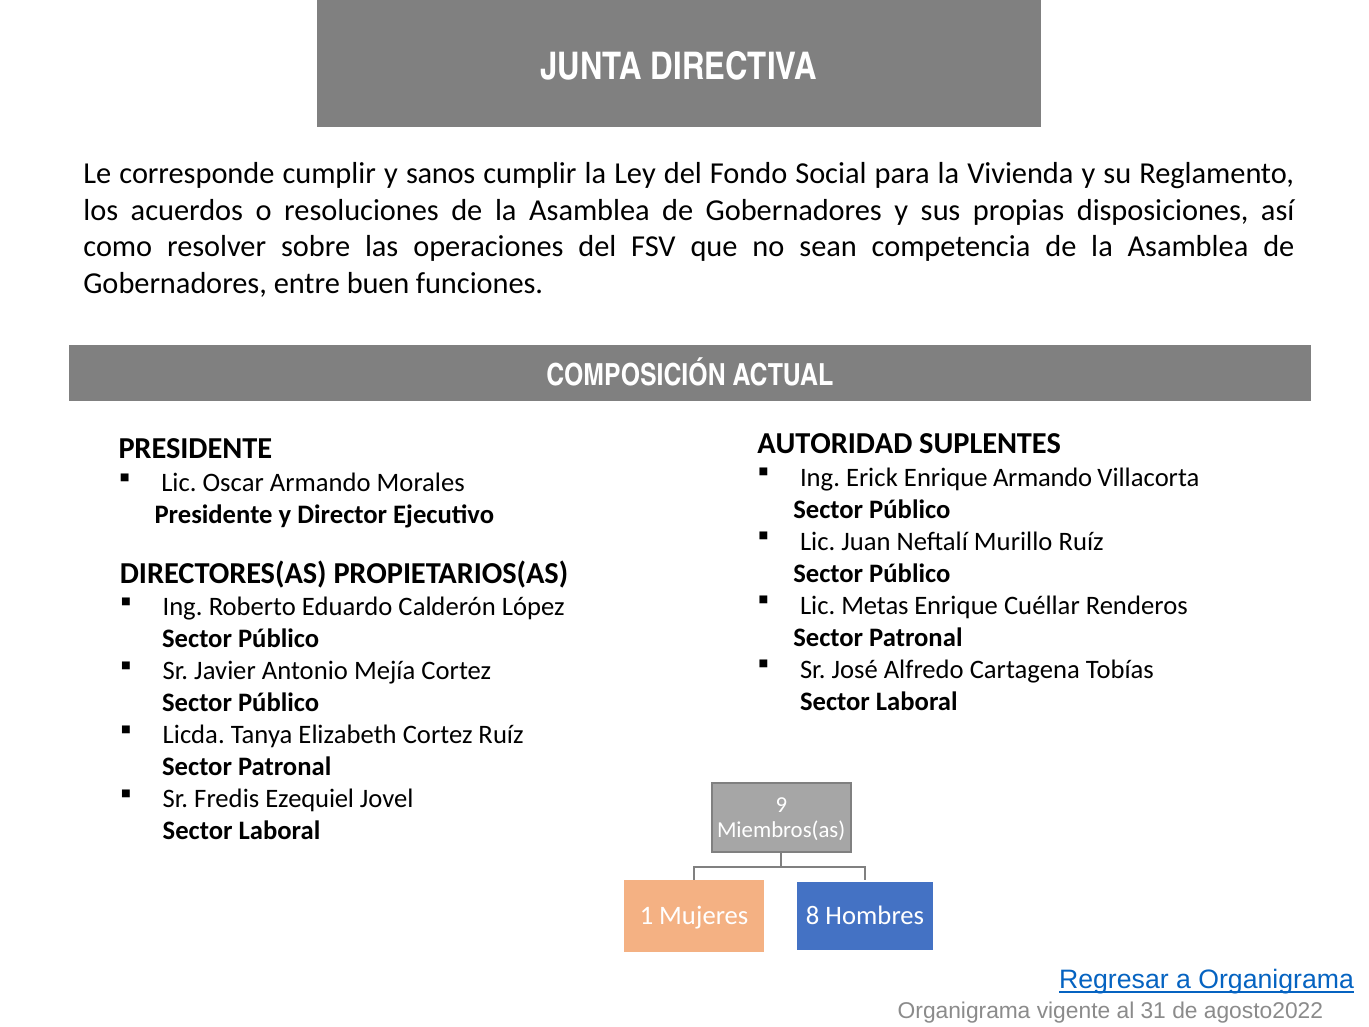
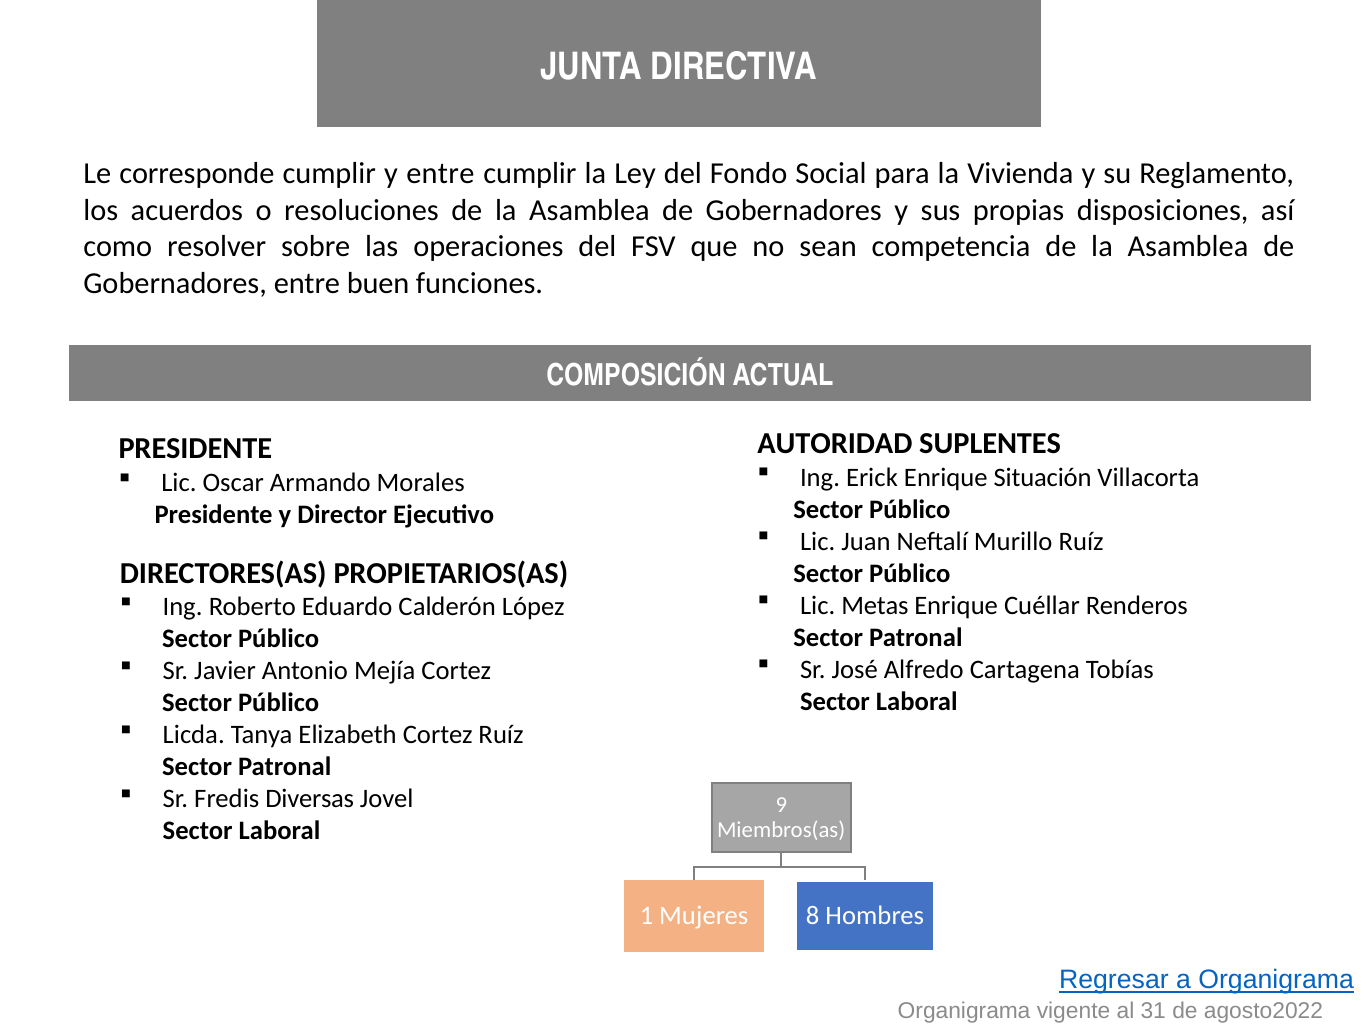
y sanos: sanos -> entre
Enrique Armando: Armando -> Situación
Ezequiel: Ezequiel -> Diversas
